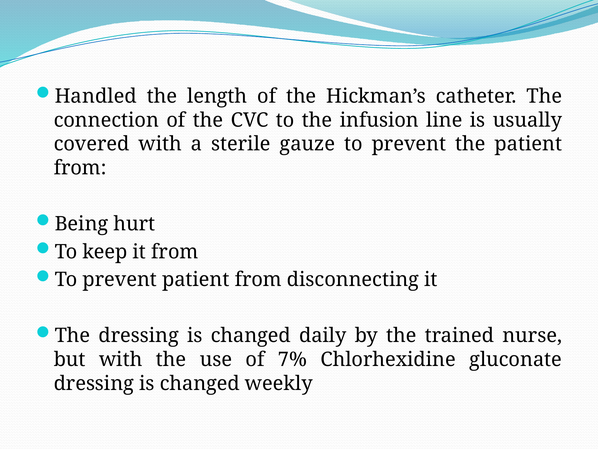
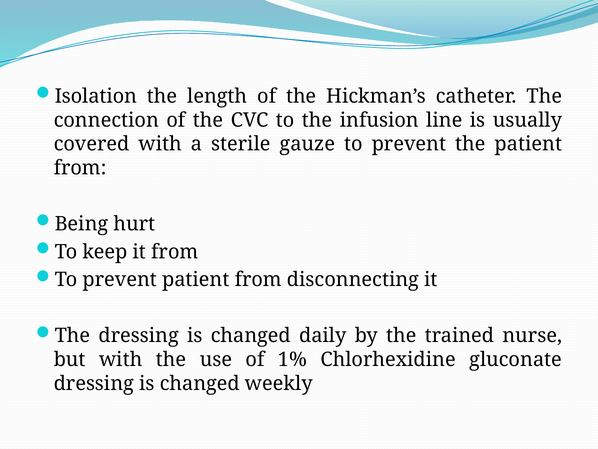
Handled: Handled -> Isolation
7%: 7% -> 1%
